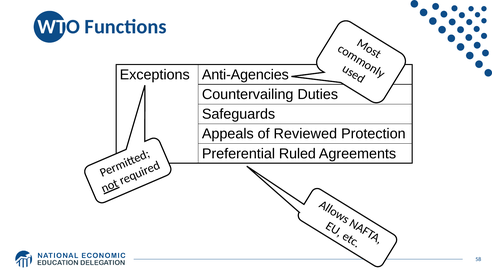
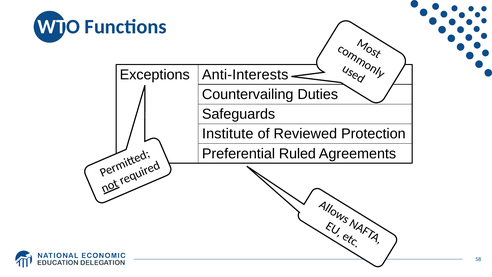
Anti-Agencies: Anti-Agencies -> Anti-Interests
Appeals: Appeals -> Institute
